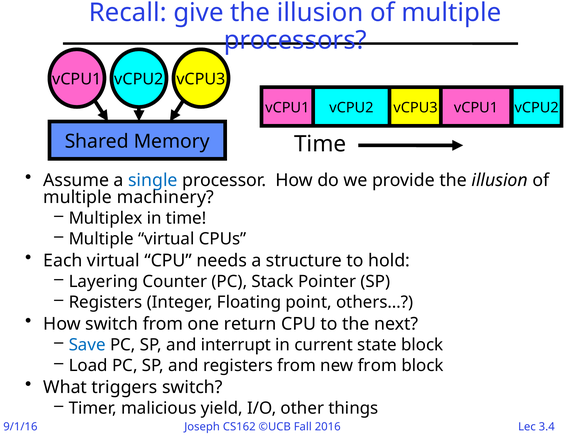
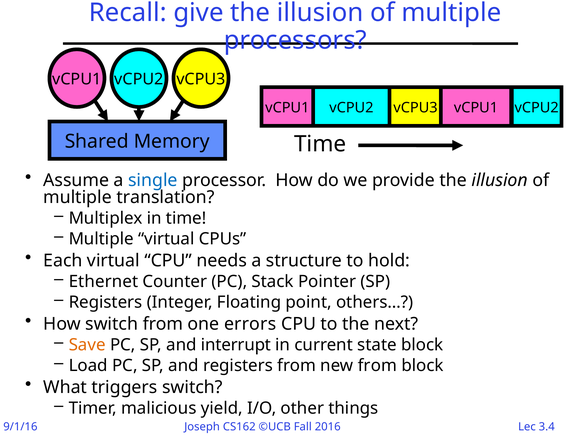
machinery: machinery -> translation
Layering: Layering -> Ethernet
return: return -> errors
Save colour: blue -> orange
